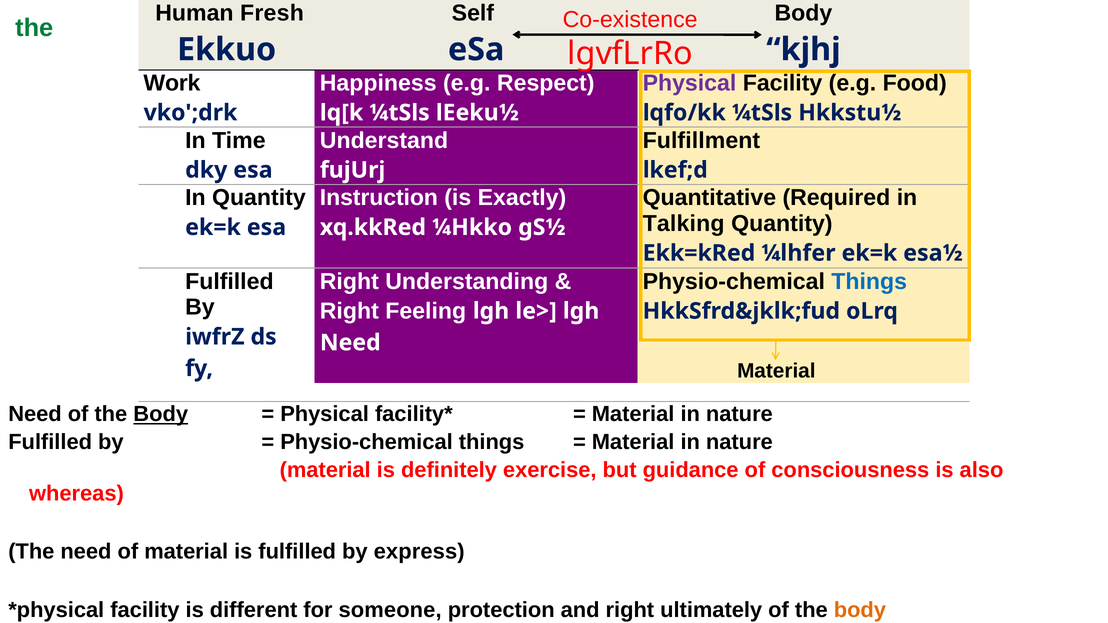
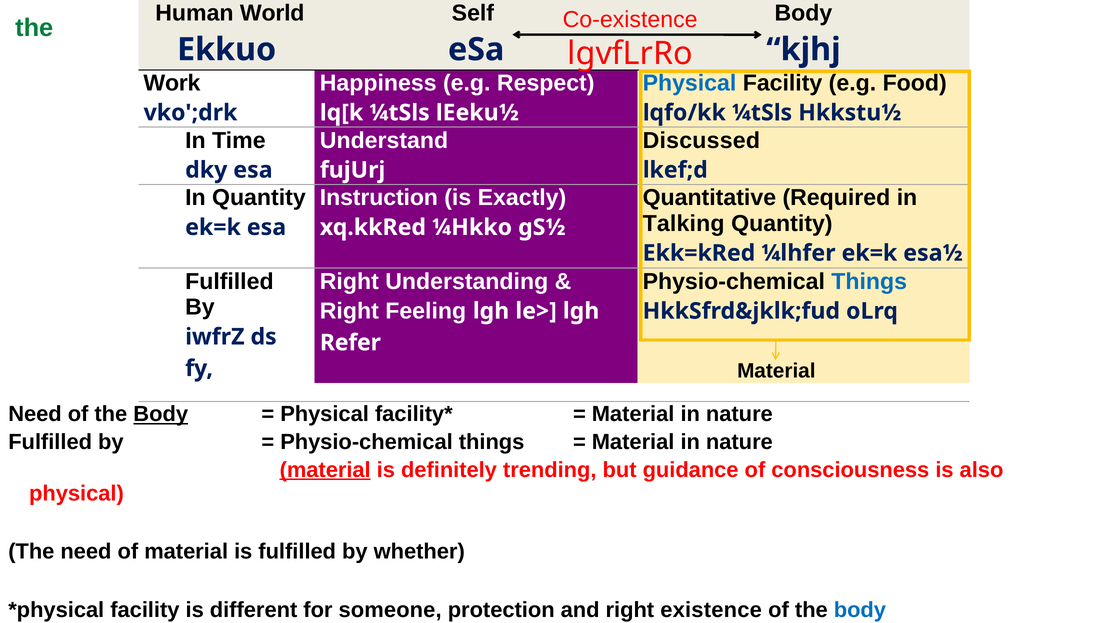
Fresh: Fresh -> World
Physical at (689, 83) colour: purple -> blue
Fulfillment: Fulfillment -> Discussed
Need at (350, 343): Need -> Refer
material at (325, 470) underline: none -> present
exercise: exercise -> trending
whereas at (76, 494): whereas -> physical
express: express -> whether
ultimately: ultimately -> existence
body at (860, 610) colour: orange -> blue
